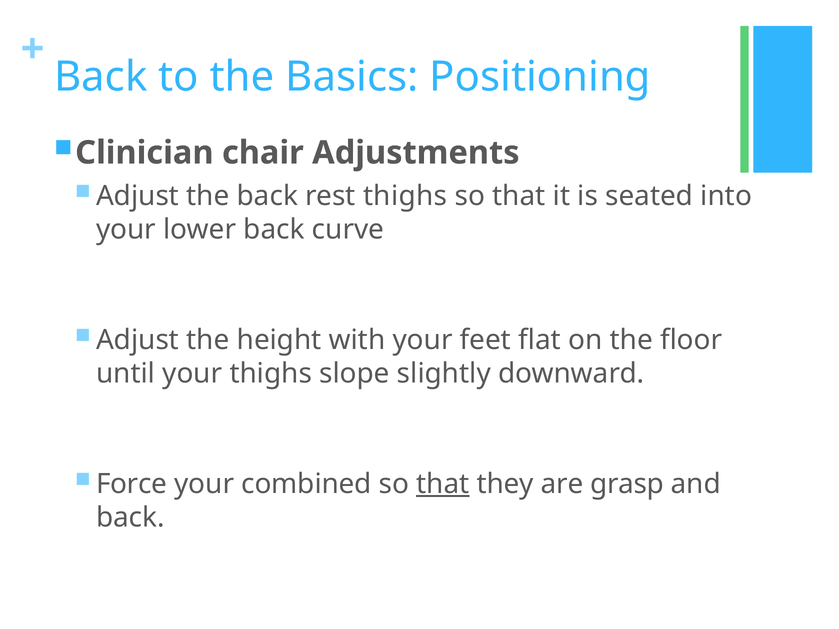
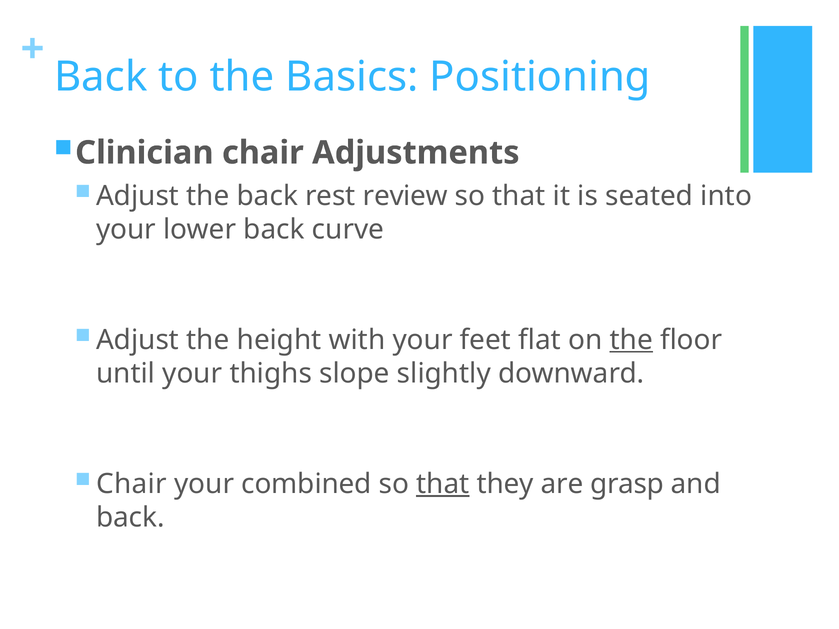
rest thighs: thighs -> review
the at (631, 340) underline: none -> present
Force at (132, 484): Force -> Chair
